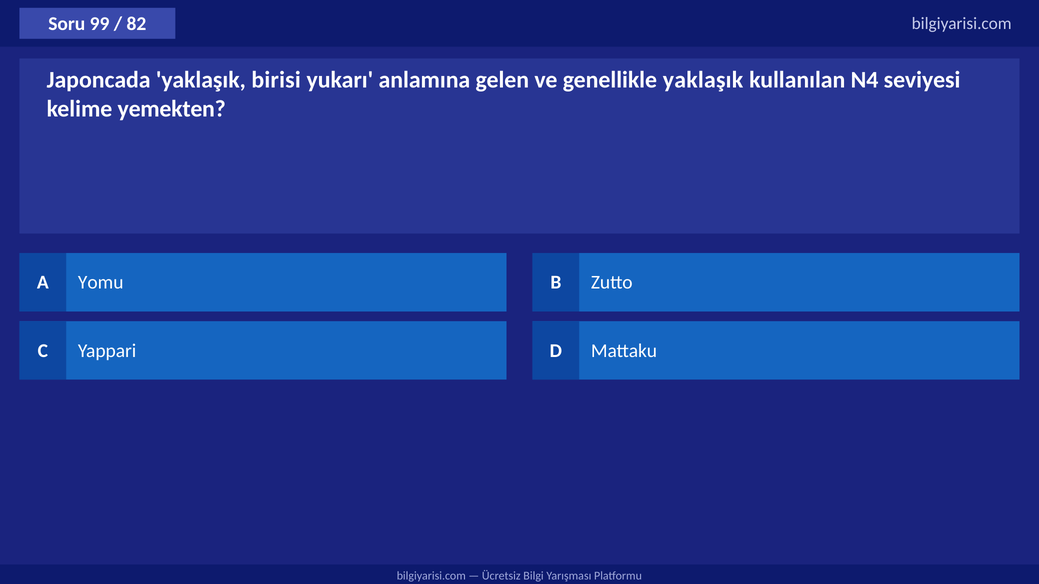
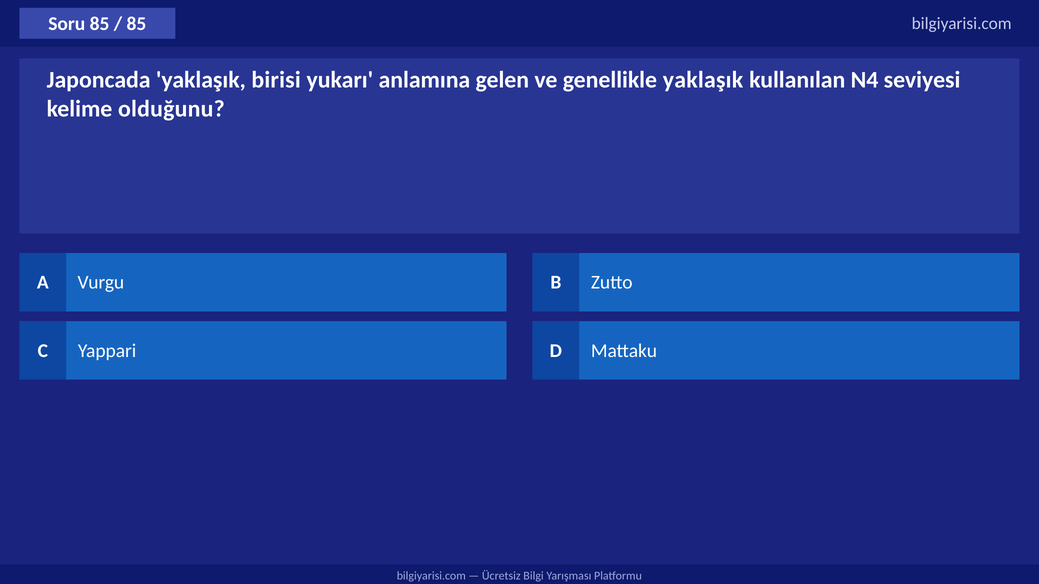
Soru 99: 99 -> 85
82 at (136, 24): 82 -> 85
yemekten: yemekten -> olduğunu
Yomu: Yomu -> Vurgu
